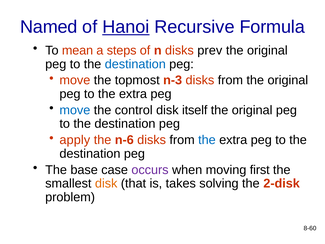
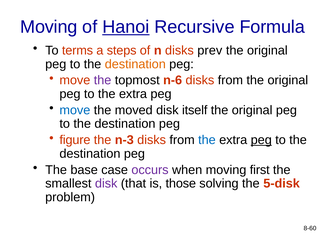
Named at (49, 27): Named -> Moving
mean: mean -> terms
destination at (135, 64) colour: blue -> orange
the at (103, 80) colour: black -> purple
n-3: n-3 -> n-6
control: control -> moved
apply: apply -> figure
n-6: n-6 -> n-3
peg at (261, 140) underline: none -> present
disk at (106, 183) colour: orange -> purple
takes: takes -> those
2-disk: 2-disk -> 5-disk
